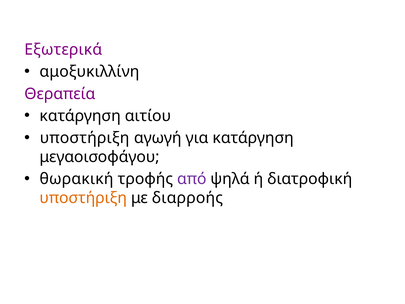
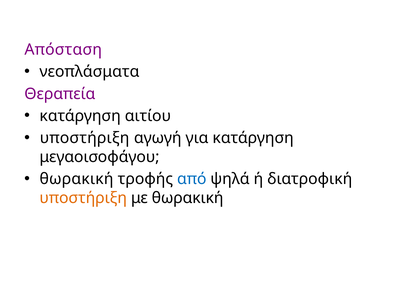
Εξωτερικά: Εξωτερικά -> Απόσταση
αμοξυκιλλίνη: αμοξυκιλλίνη -> νεοπλάσματα
από colour: purple -> blue
με διαρροής: διαρροής -> θωρακική
